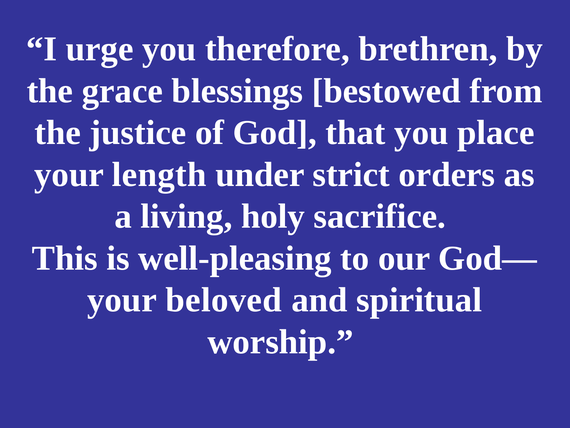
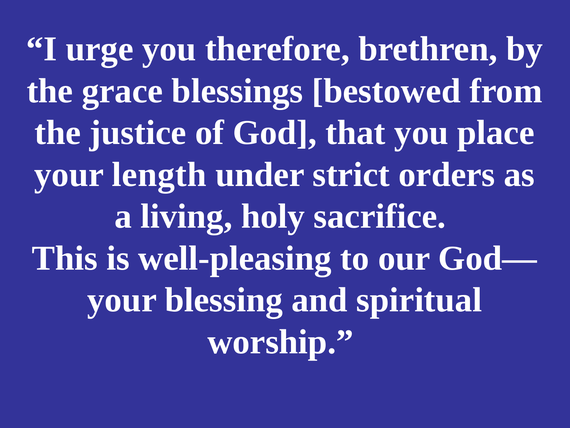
beloved: beloved -> blessing
